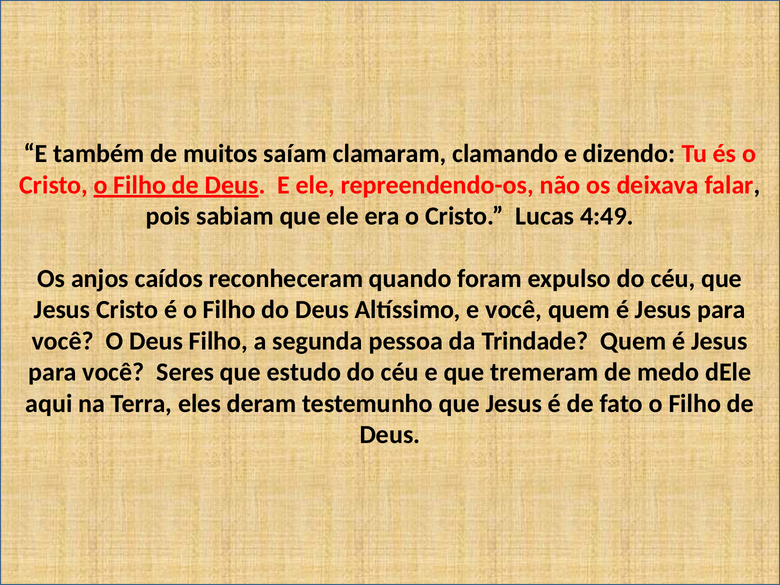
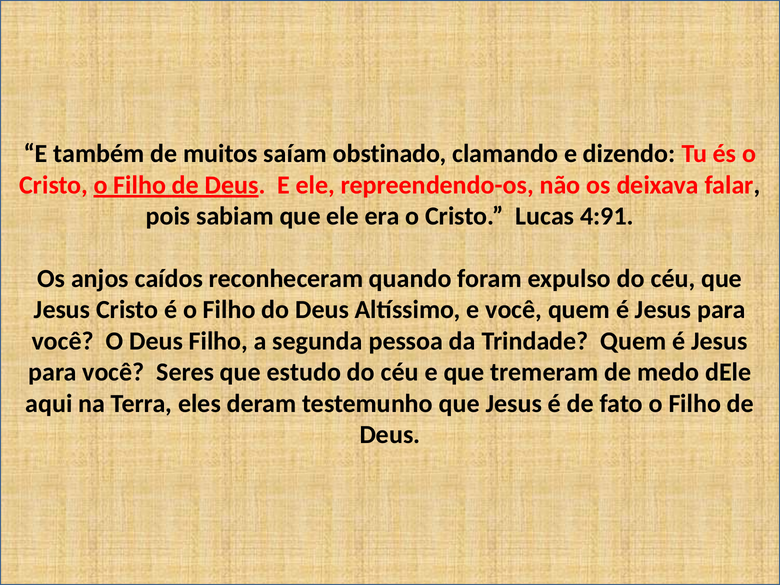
clamaram: clamaram -> obstinado
4:49: 4:49 -> 4:91
